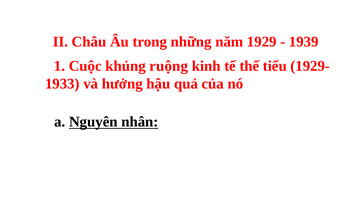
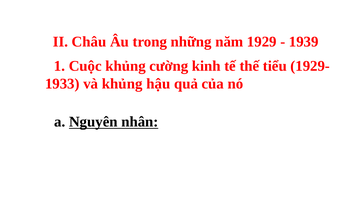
ruộng: ruộng -> cường
và hưởng: hưởng -> khủng
